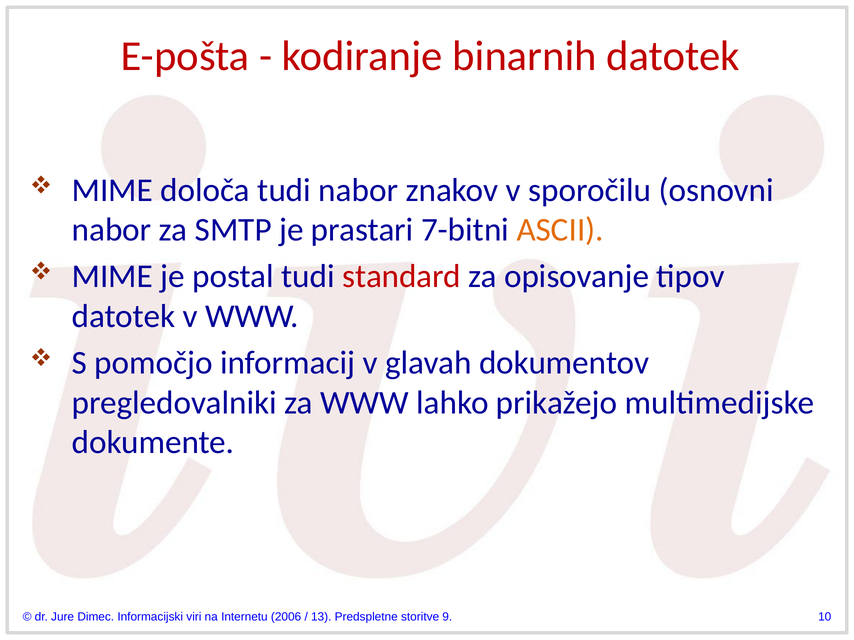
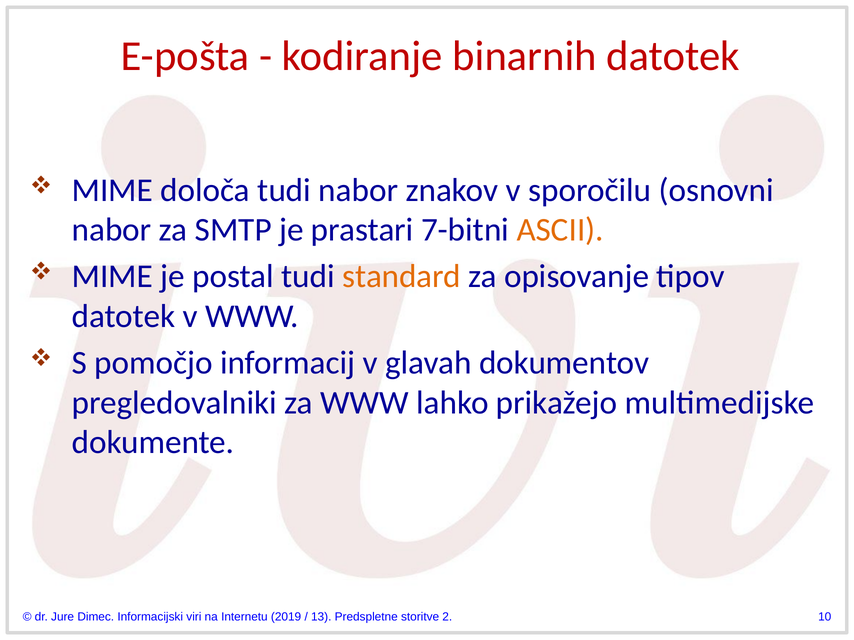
standard colour: red -> orange
2006: 2006 -> 2019
9: 9 -> 2
